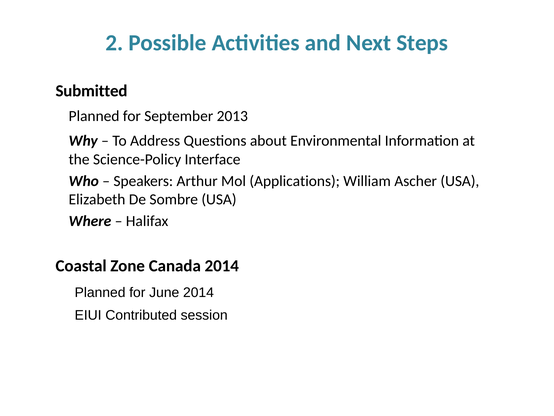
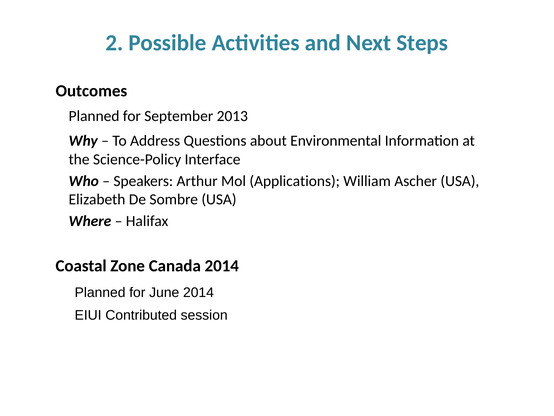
Submitted: Submitted -> Outcomes
